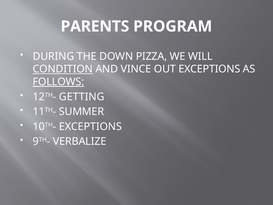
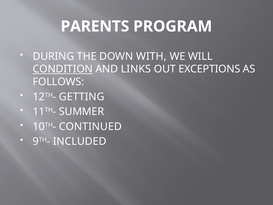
PIZZA: PIZZA -> WITH
VINCE: VINCE -> LINKS
FOLLOWS underline: present -> none
10TH- EXCEPTIONS: EXCEPTIONS -> CONTINUED
VERBALIZE: VERBALIZE -> INCLUDED
